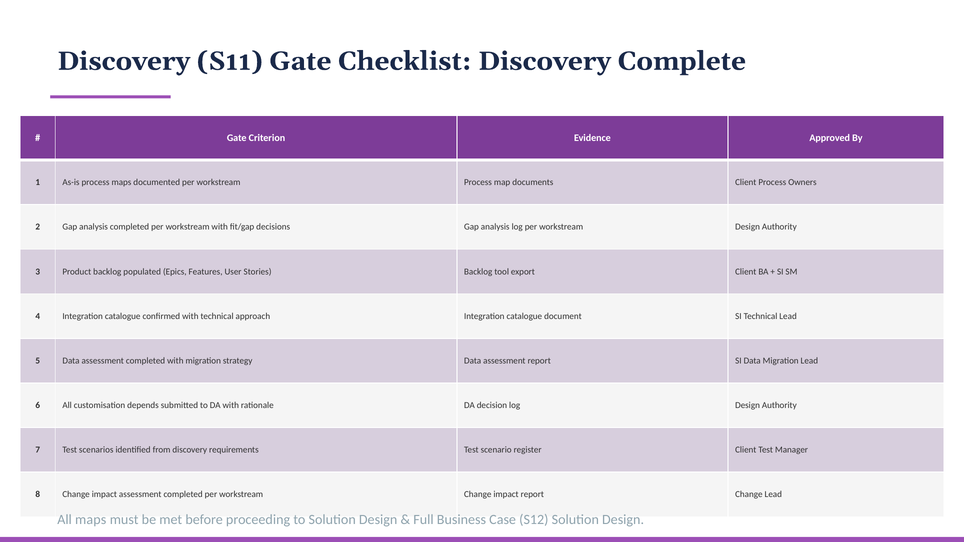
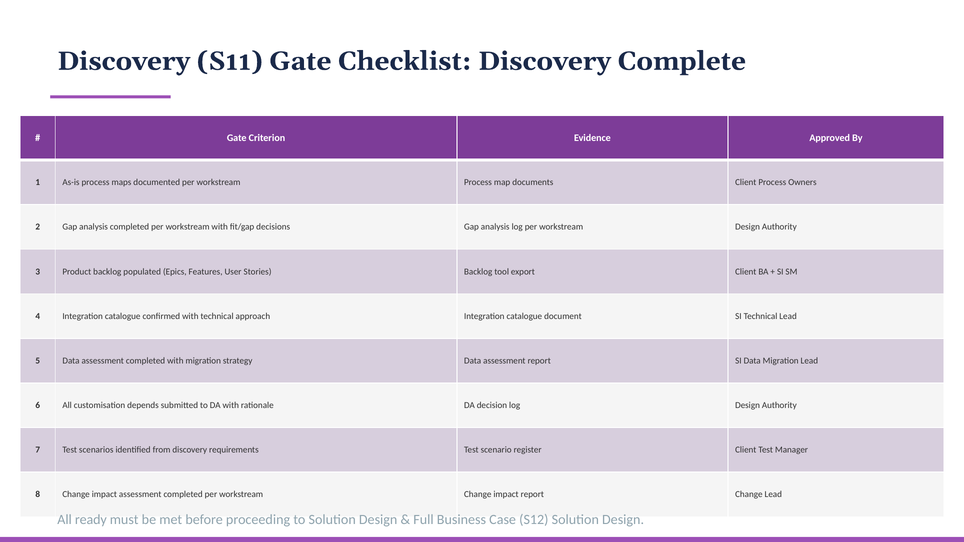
All maps: maps -> ready
